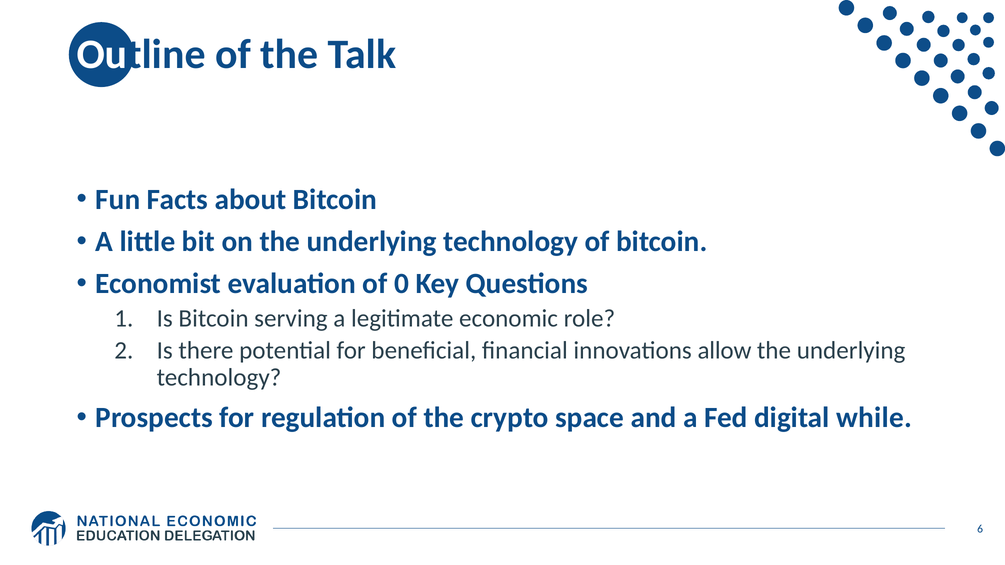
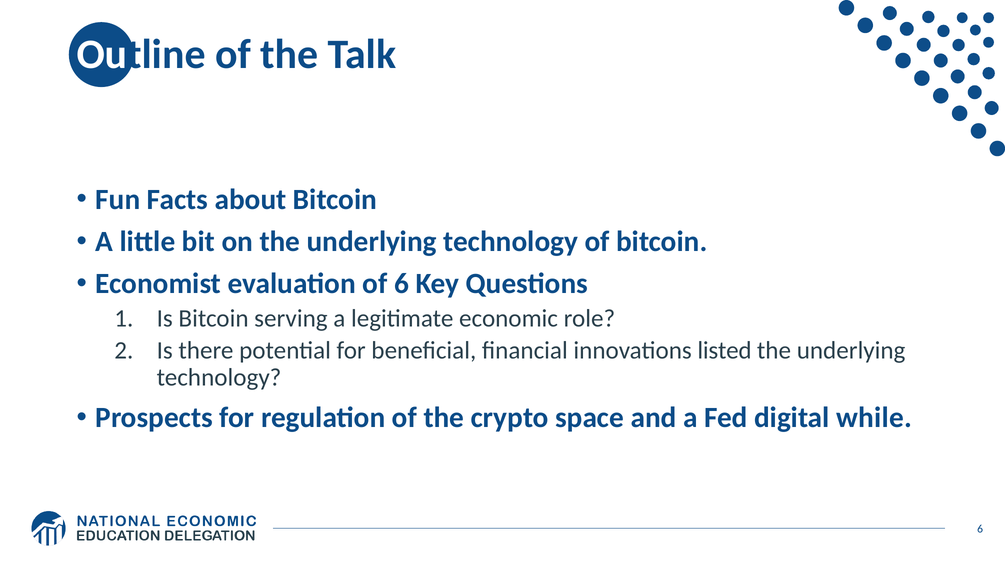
of 0: 0 -> 6
allow: allow -> listed
